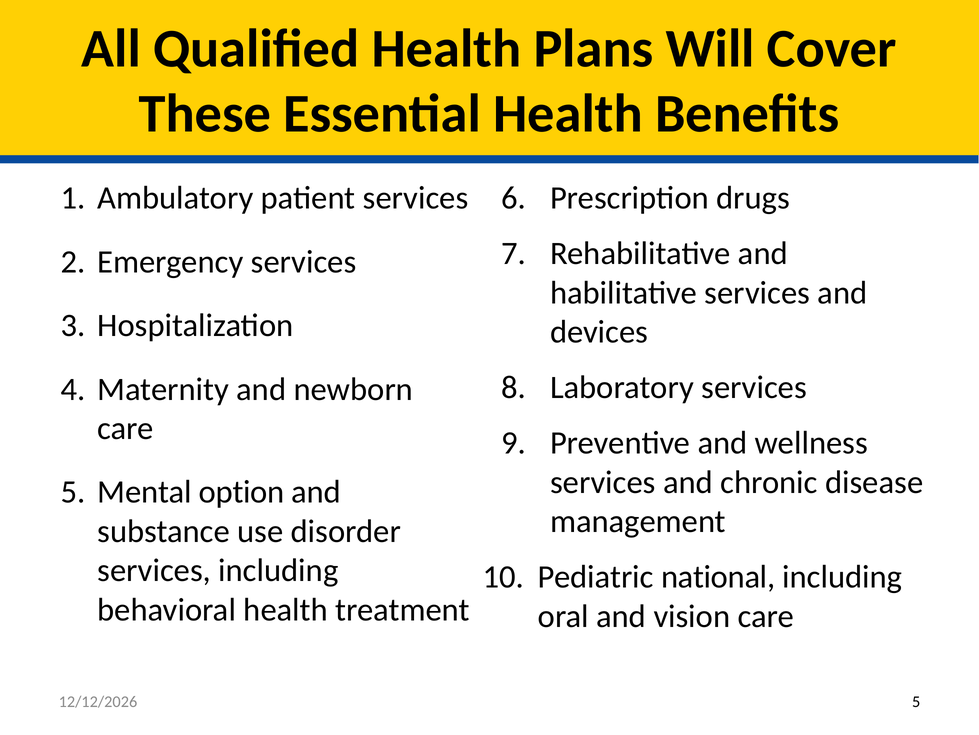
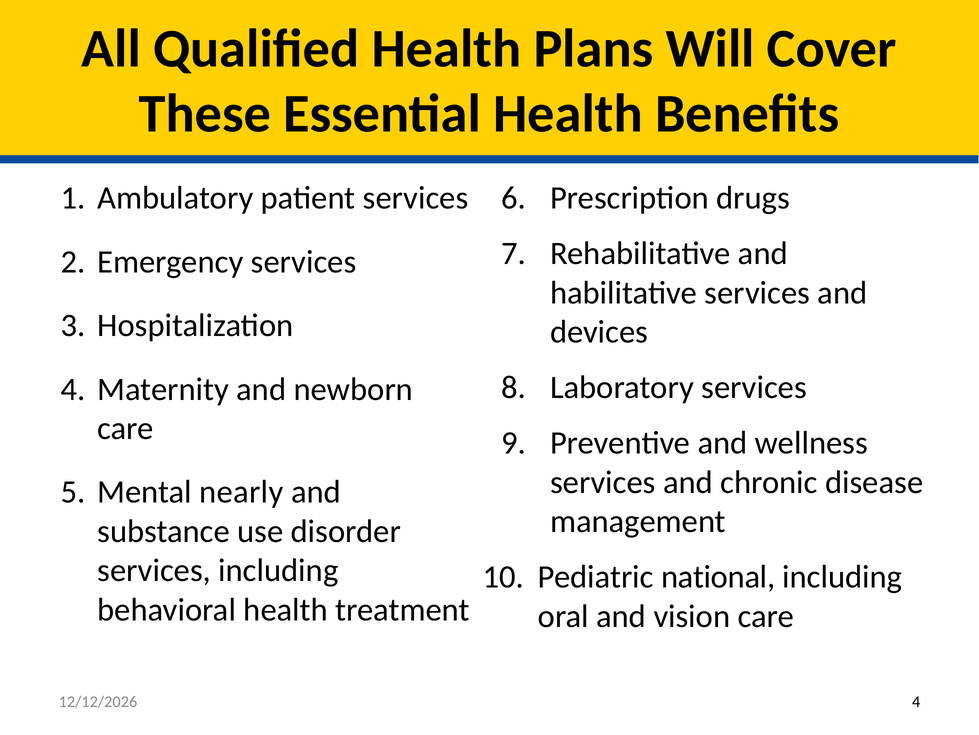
option: option -> nearly
5 at (916, 701): 5 -> 4
